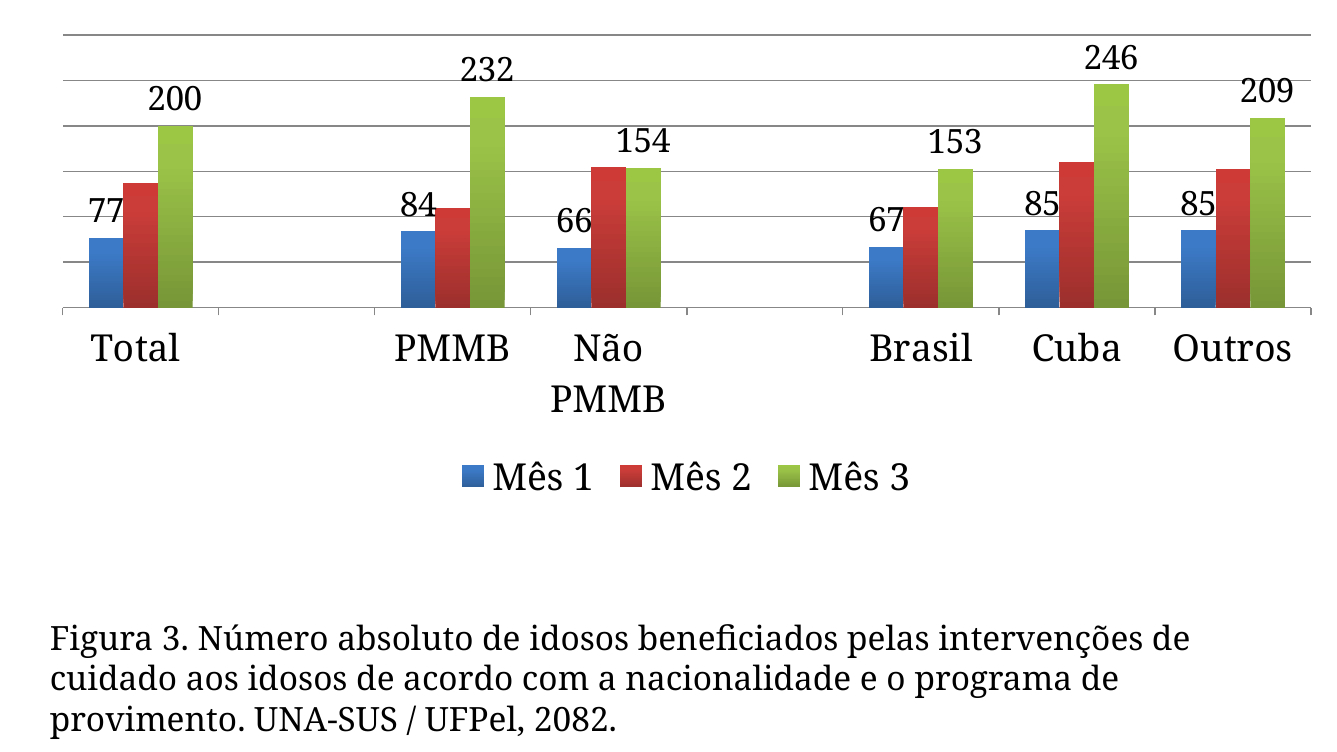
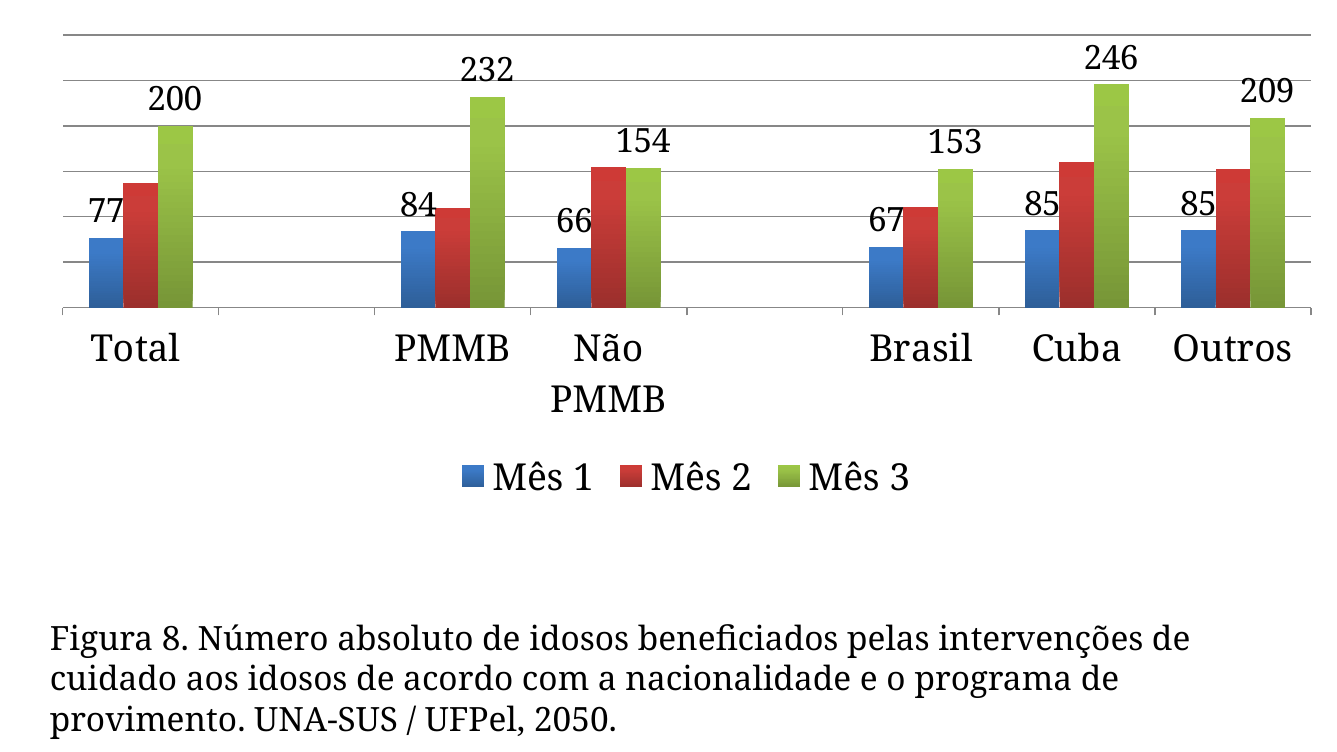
Figura 3: 3 -> 8
2082: 2082 -> 2050
